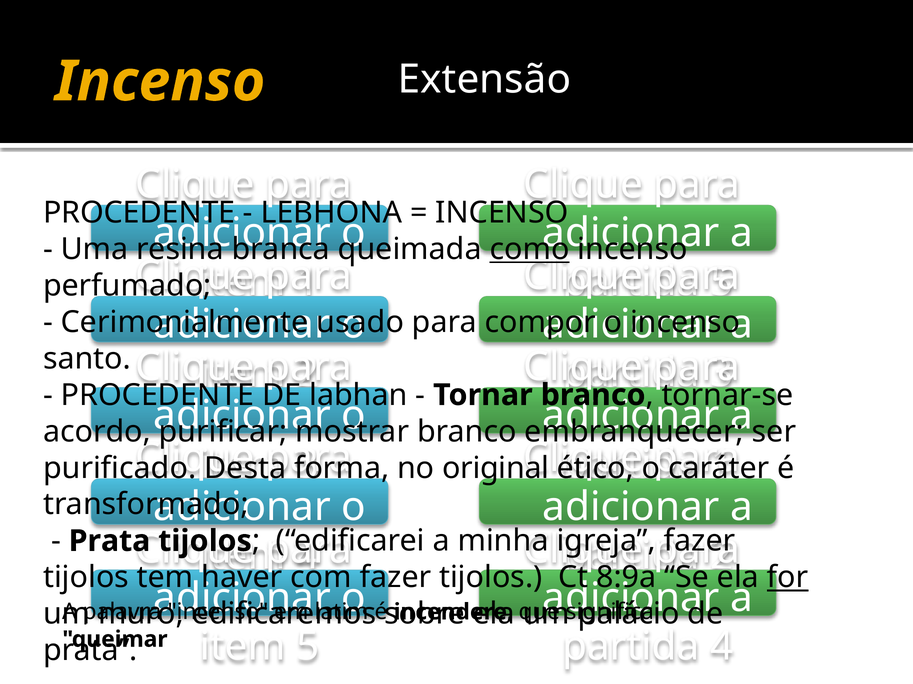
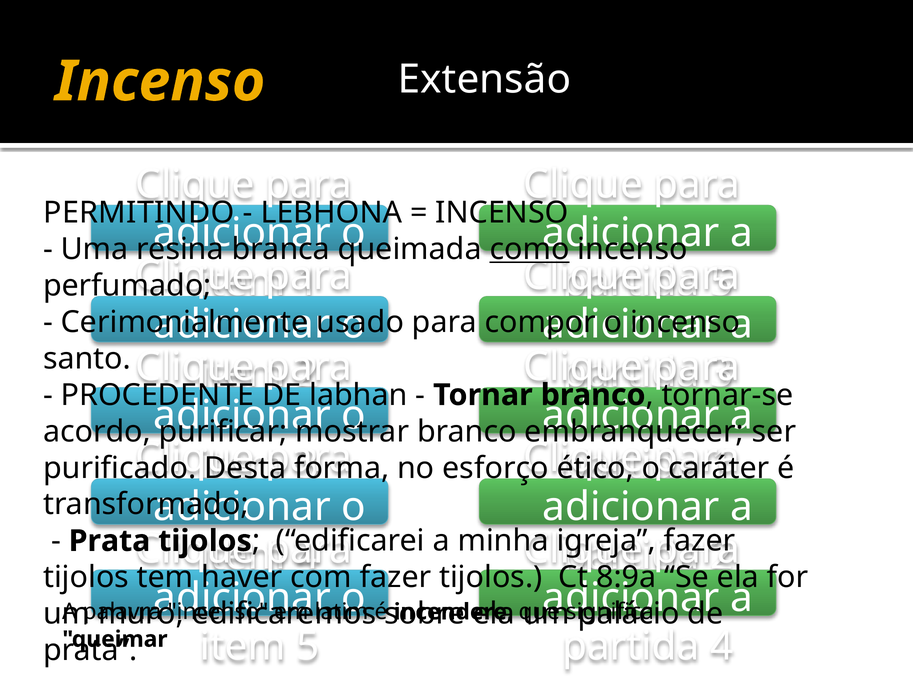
PROCEDENTE at (139, 213): PROCEDENTE -> PERMITINDO
original: original -> esforço
for underline: present -> none
